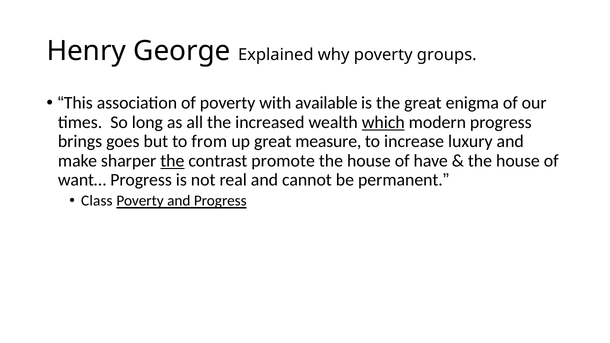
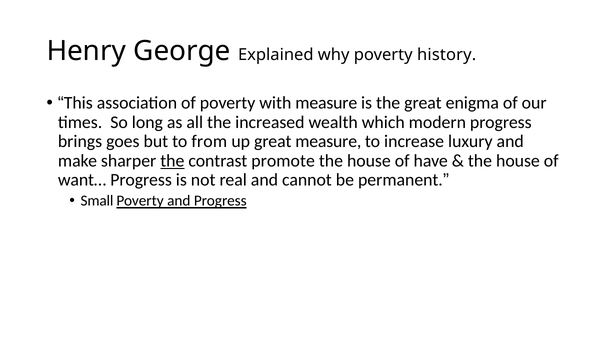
groups: groups -> history
with available: available -> measure
which underline: present -> none
Class: Class -> Small
